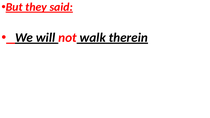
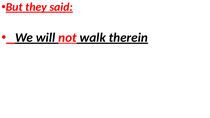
not underline: none -> present
